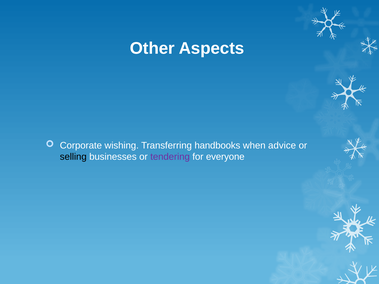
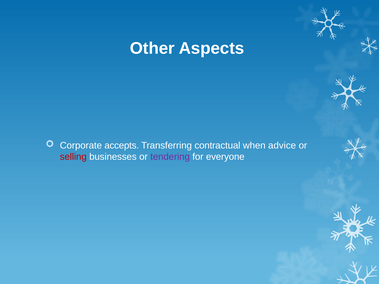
wishing: wishing -> accepts
handbooks: handbooks -> contractual
selling colour: black -> red
